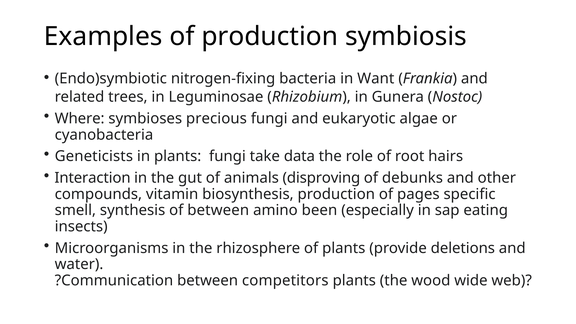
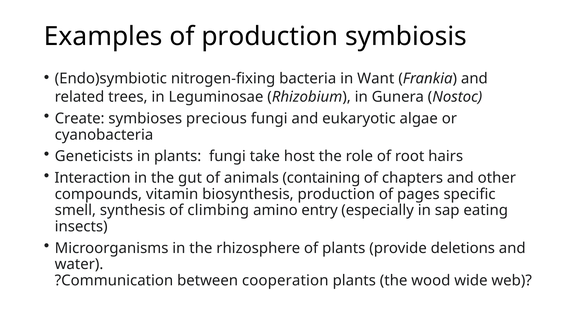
Where: Where -> Create
data: data -> host
disproving: disproving -> containing
debunks: debunks -> chapters
of between: between -> climbing
been: been -> entry
competitors: competitors -> cooperation
